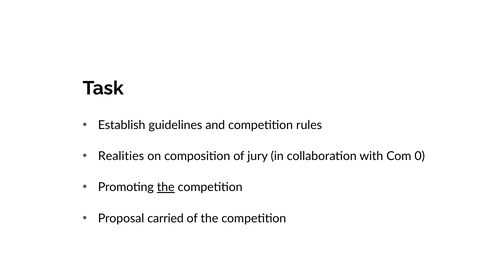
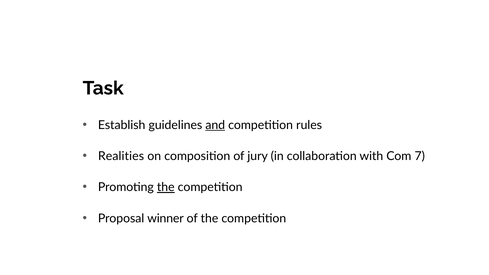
and underline: none -> present
0: 0 -> 7
carried: carried -> winner
